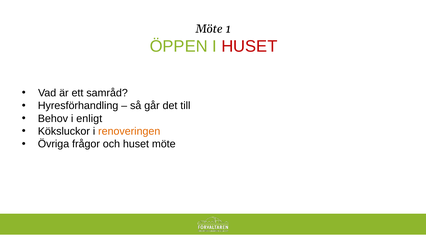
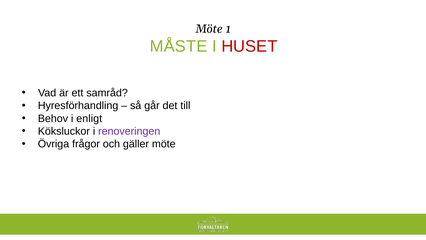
ÖPPEN: ÖPPEN -> MÅSTE
renoveringen colour: orange -> purple
och huset: huset -> gäller
